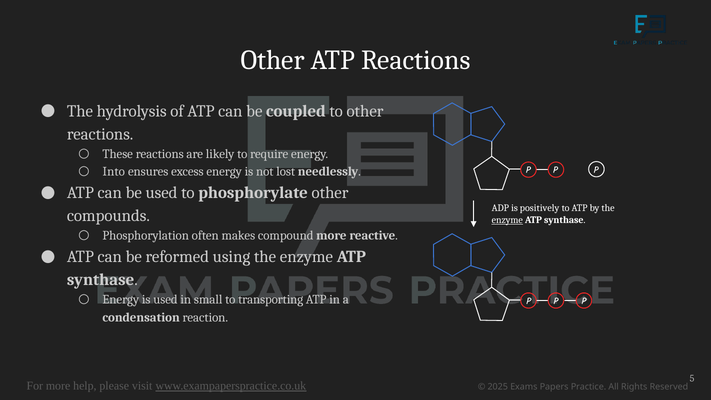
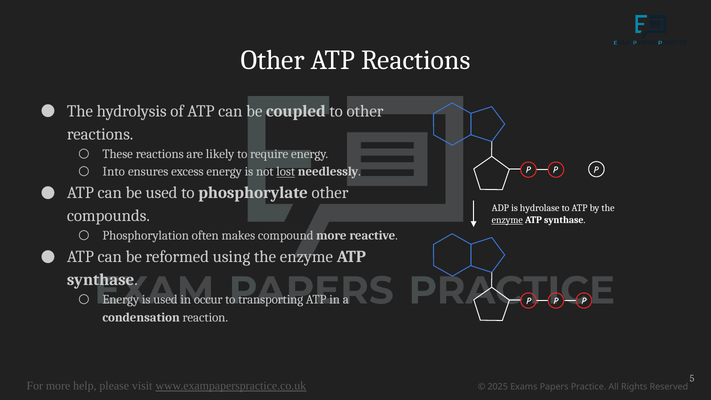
lost underline: none -> present
positively: positively -> hydrolase
small: small -> occur
